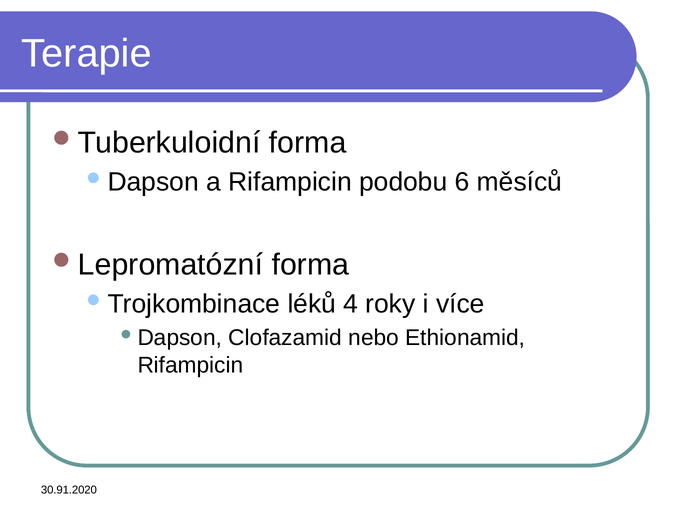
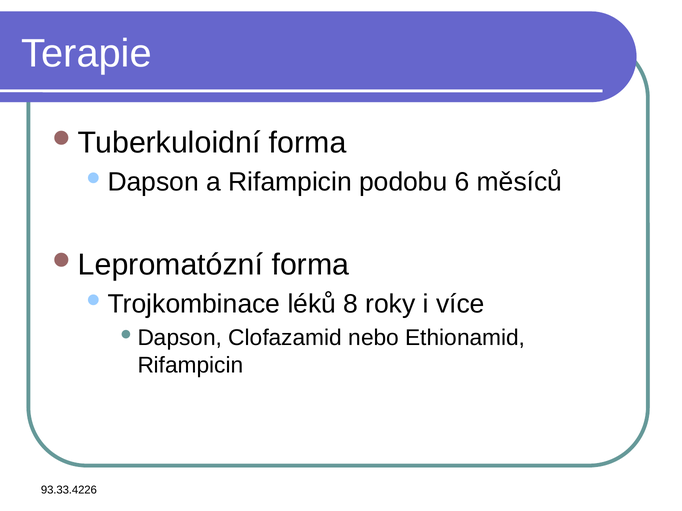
4: 4 -> 8
30.91.2020: 30.91.2020 -> 93.33.4226
